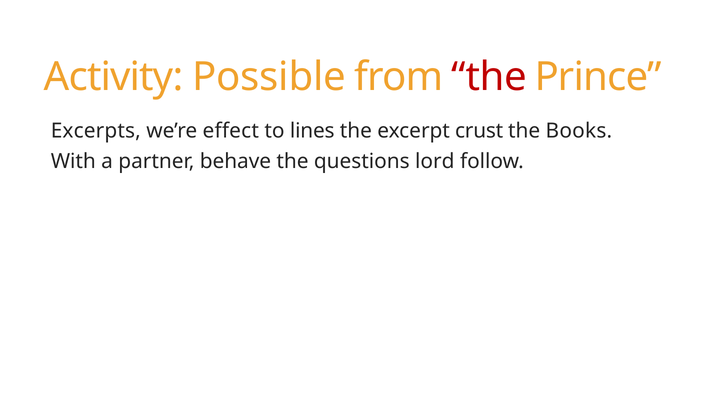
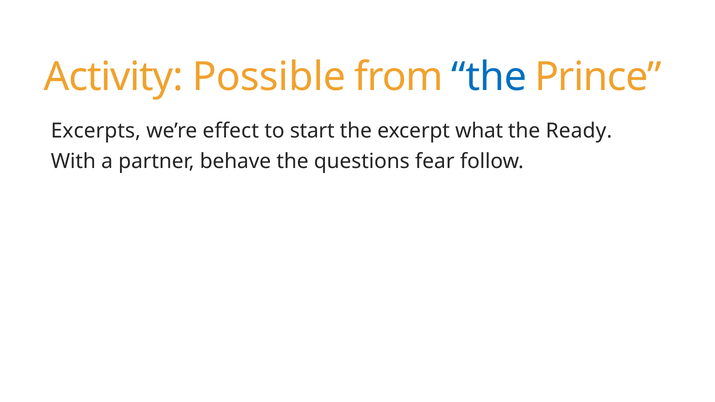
the at (489, 77) colour: red -> blue
lines: lines -> start
crust: crust -> what
Books: Books -> Ready
lord: lord -> fear
